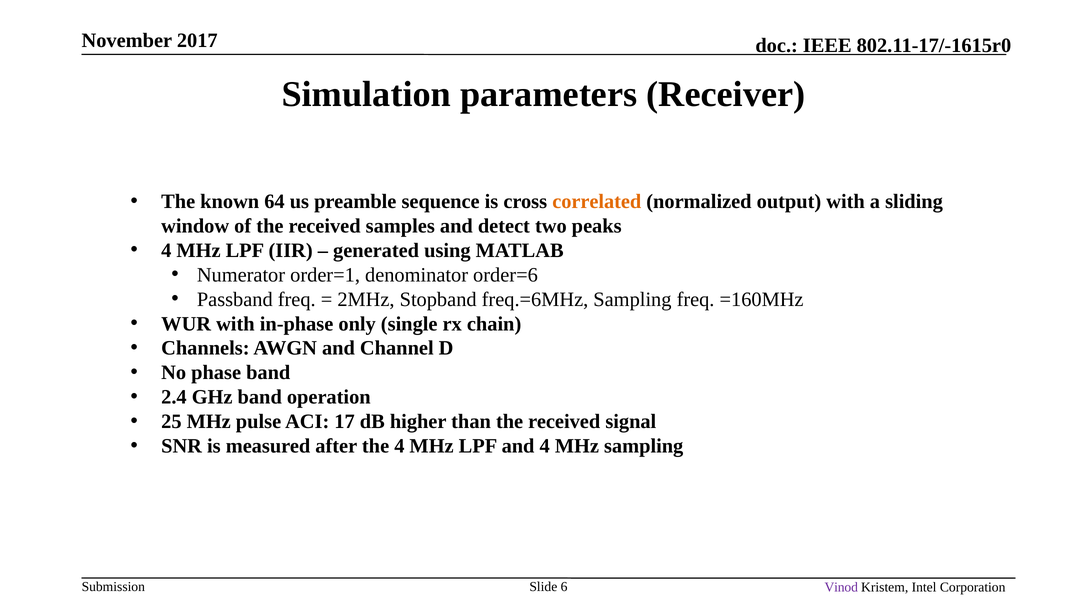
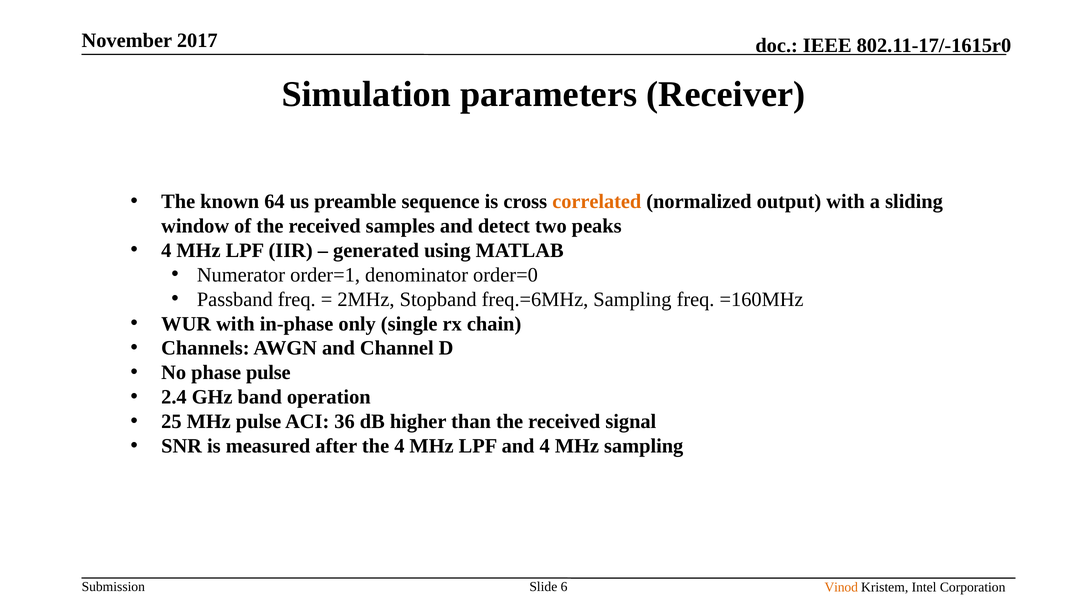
order=6: order=6 -> order=0
phase band: band -> pulse
17: 17 -> 36
Vinod colour: purple -> orange
